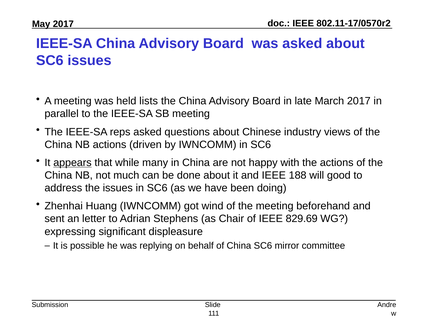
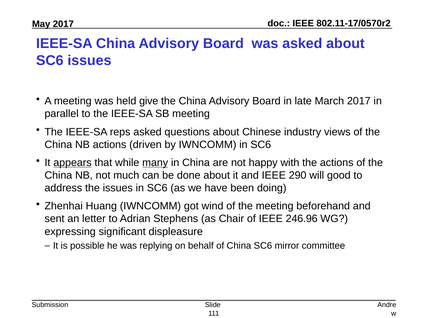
lists: lists -> give
many underline: none -> present
188: 188 -> 290
829.69: 829.69 -> 246.96
